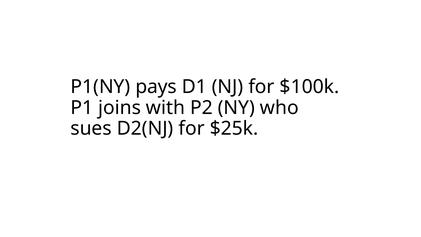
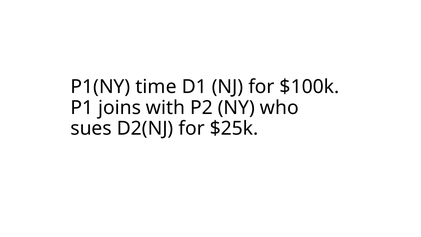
pays: pays -> time
